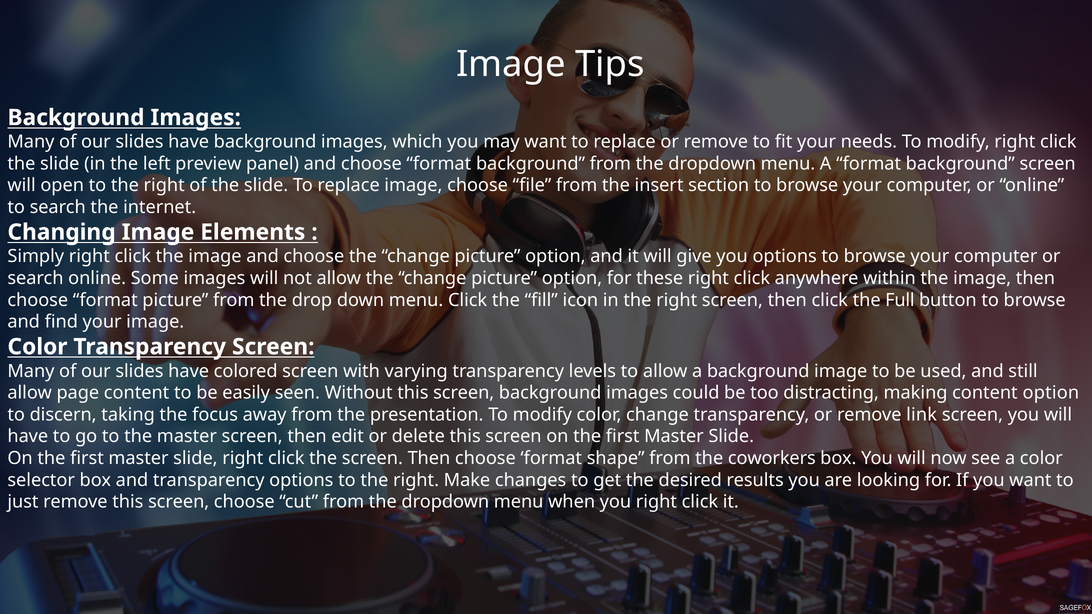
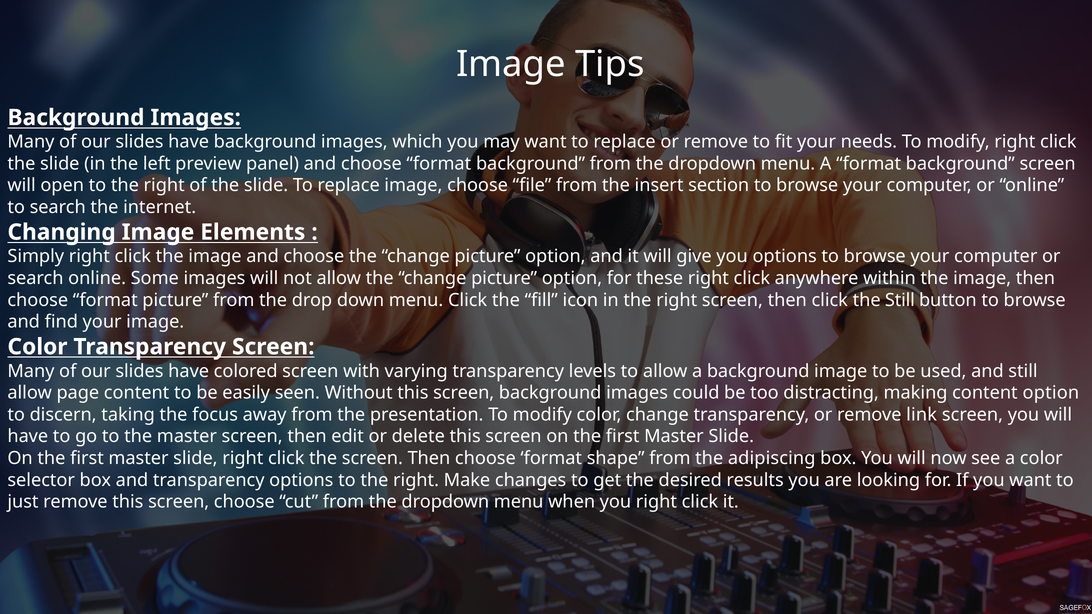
the Full: Full -> Still
coworkers: coworkers -> adipiscing
